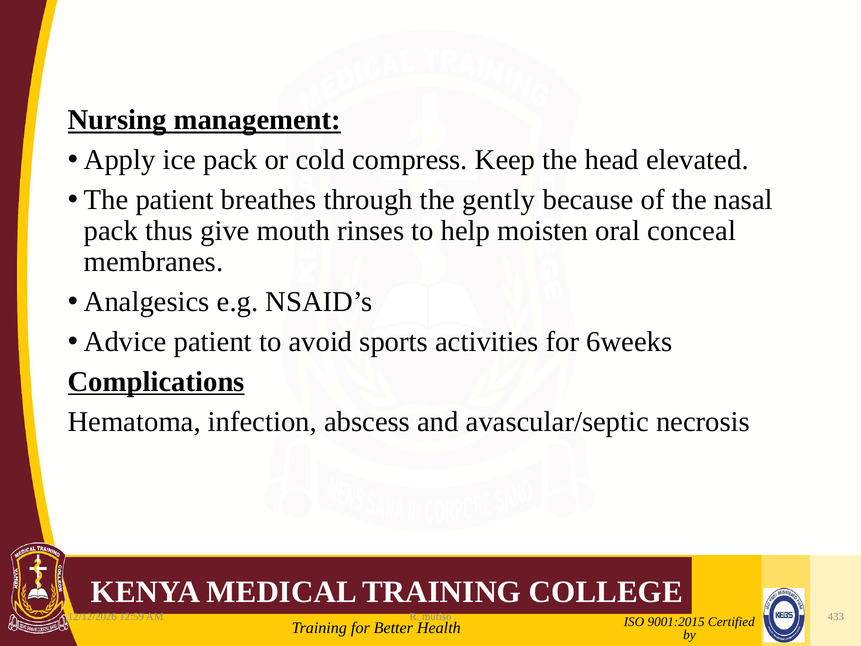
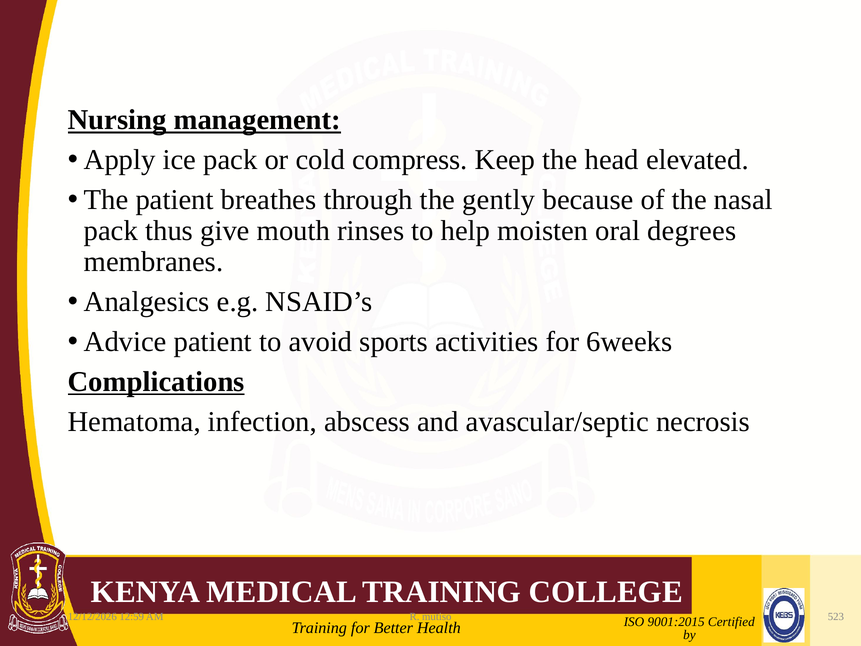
conceal: conceal -> degrees
433: 433 -> 523
